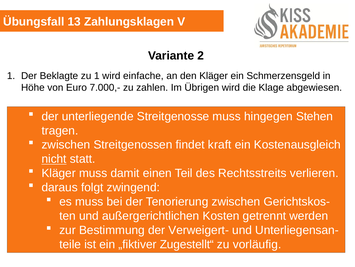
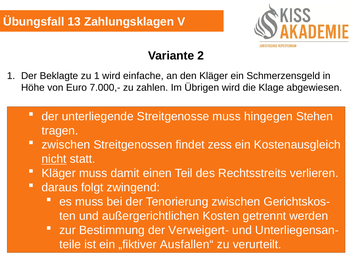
kraft: kraft -> zess
Zugestellt“: Zugestellt“ -> Ausfallen“
vorläufig: vorläufig -> verurteilt
